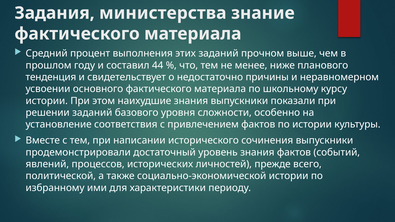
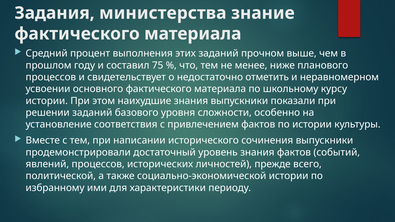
44: 44 -> 75
тенденция at (51, 77): тенденция -> процессов
причины: причины -> отметить
